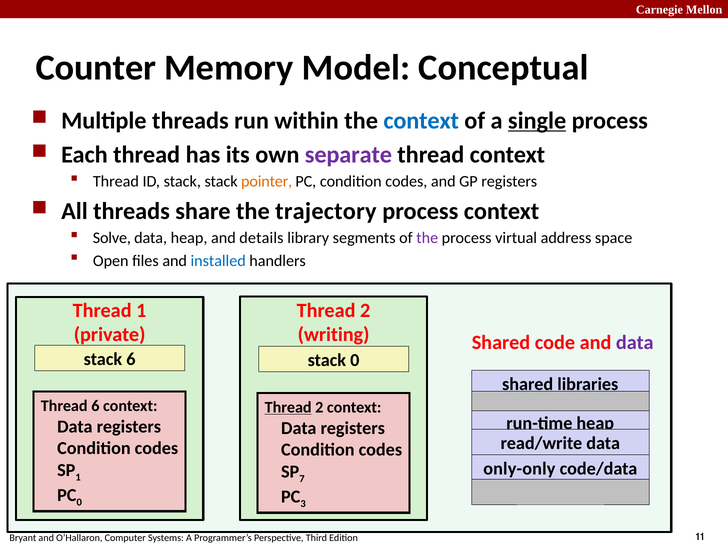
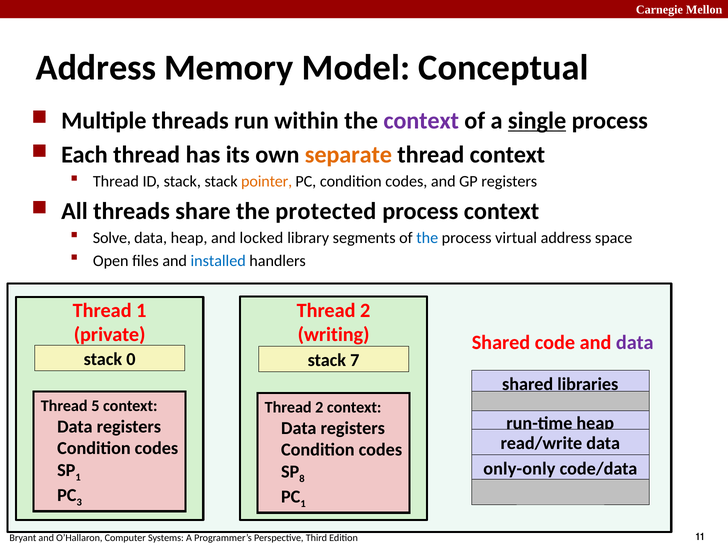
Counter at (96, 68): Counter -> Address
context at (421, 121) colour: blue -> purple
separate colour: purple -> orange
trajectory: trajectory -> protected
details: details -> locked
the at (427, 238) colour: purple -> blue
stack 6: 6 -> 0
stack 0: 0 -> 7
Thread 6: 6 -> 5
Thread at (288, 407) underline: present -> none
7: 7 -> 8
PC 0: 0 -> 3
PC 3: 3 -> 1
